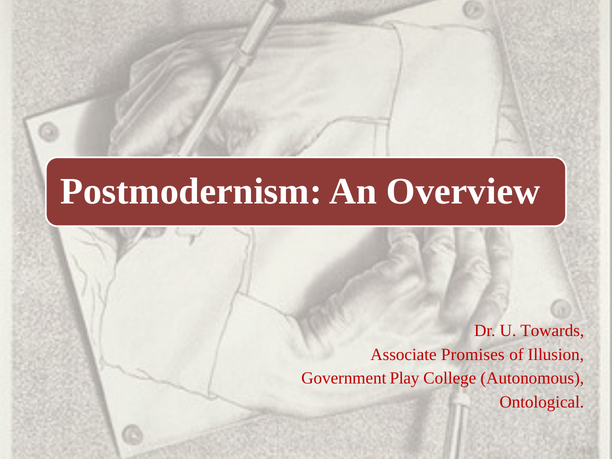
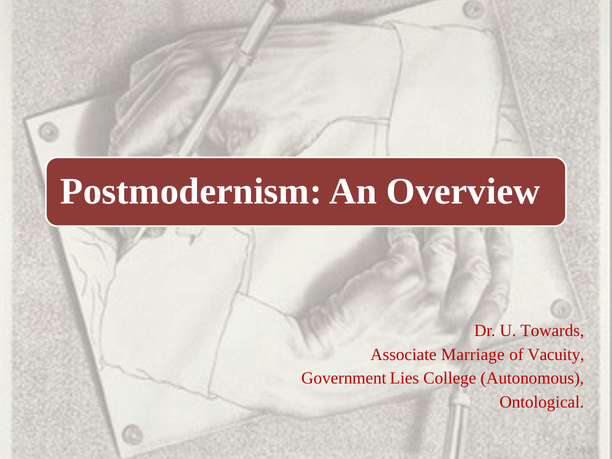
Promises: Promises -> Marriage
Illusion: Illusion -> Vacuity
Play: Play -> Lies
